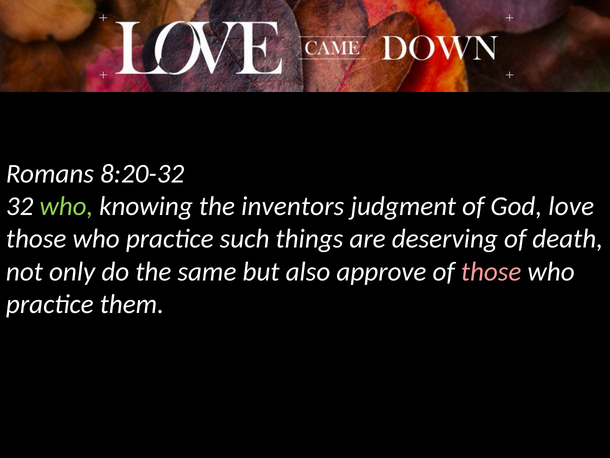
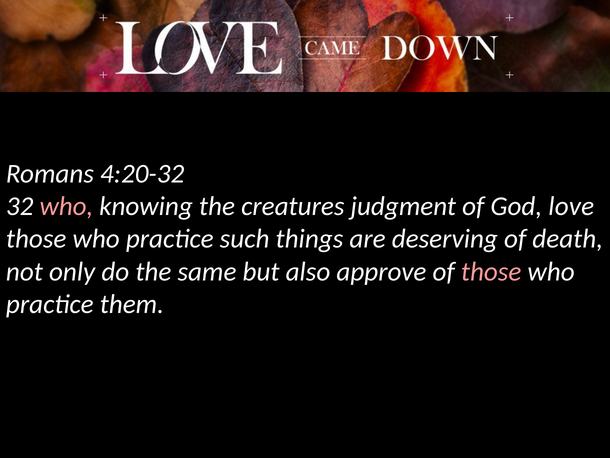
8:20-32: 8:20-32 -> 4:20-32
who at (66, 206) colour: light green -> pink
inventors: inventors -> creatures
